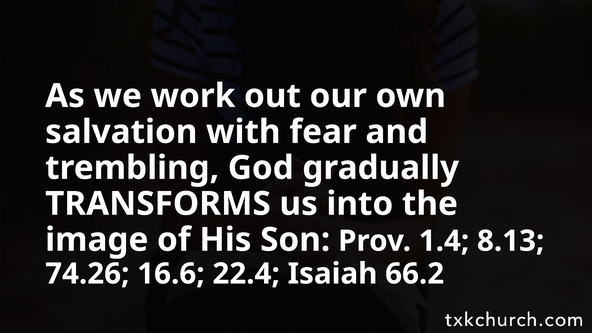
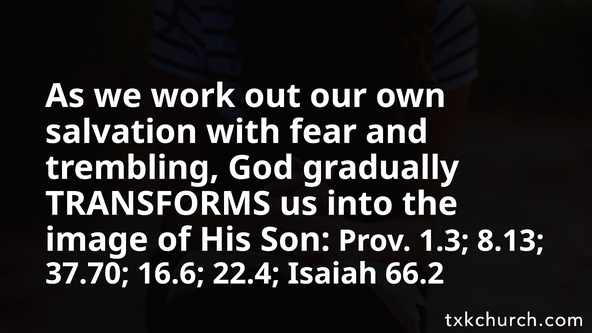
1.4: 1.4 -> 1.3
74.26: 74.26 -> 37.70
